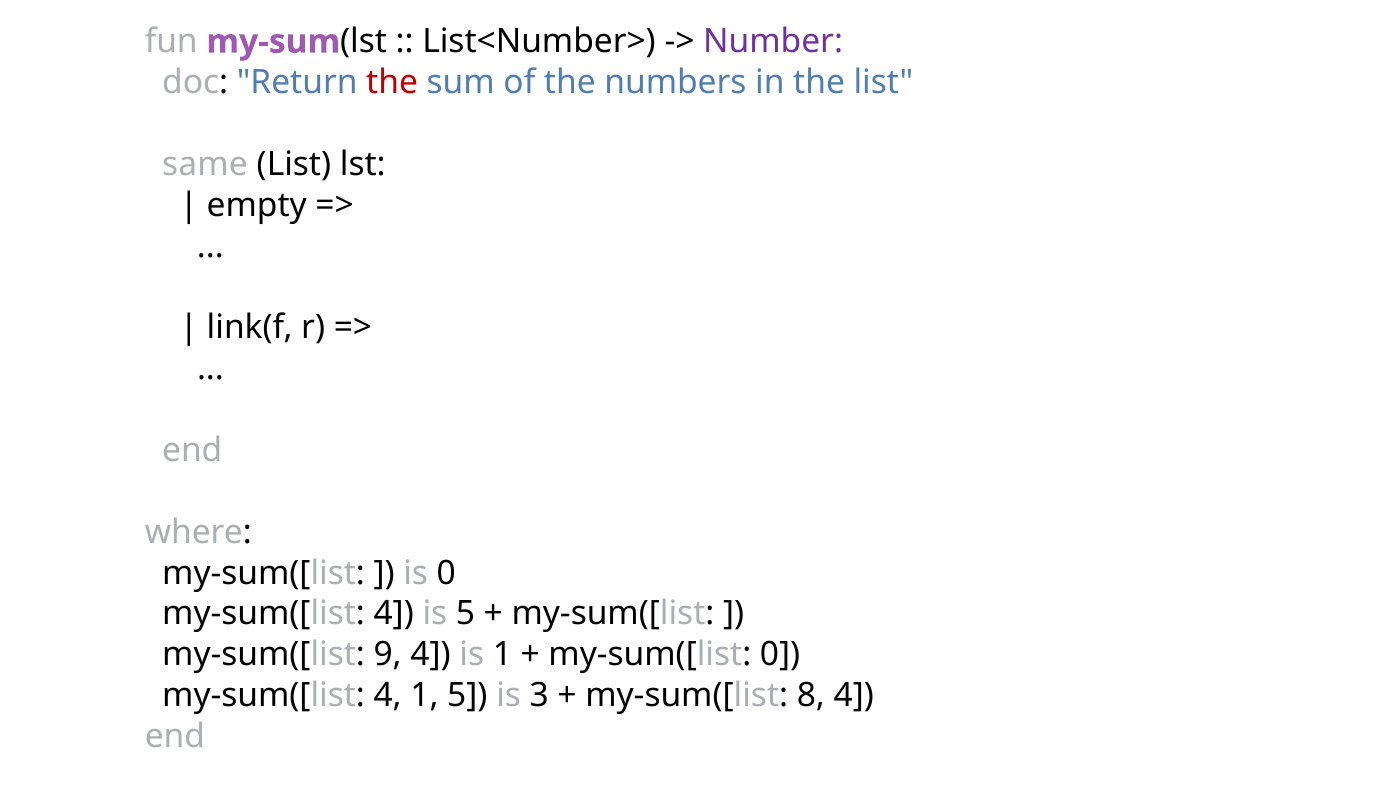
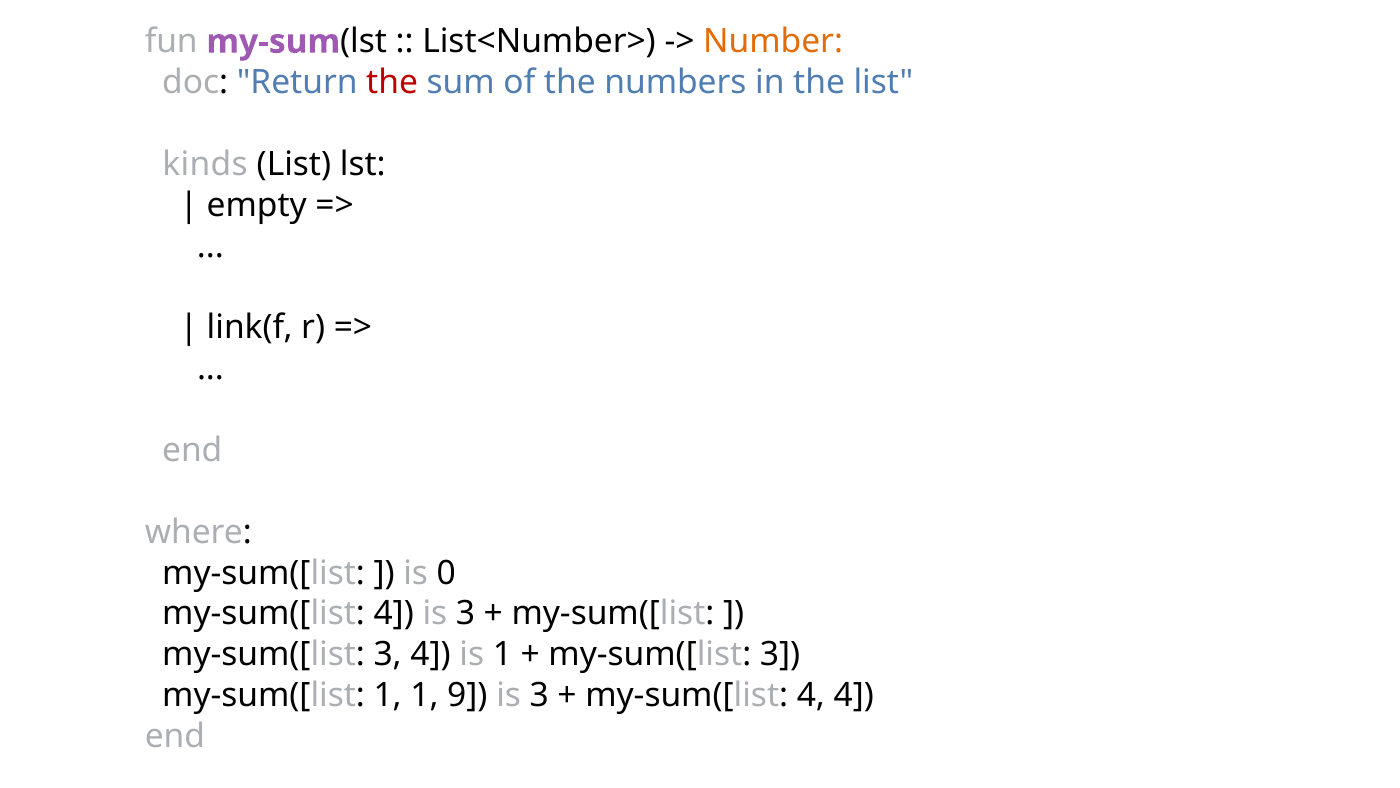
Number colour: purple -> orange
same: same -> kinds
4 is 5: 5 -> 3
9 at (388, 654): 9 -> 3
0 at (780, 654): 0 -> 3
4 at (388, 695): 4 -> 1
1 5: 5 -> 9
8 at (811, 695): 8 -> 4
